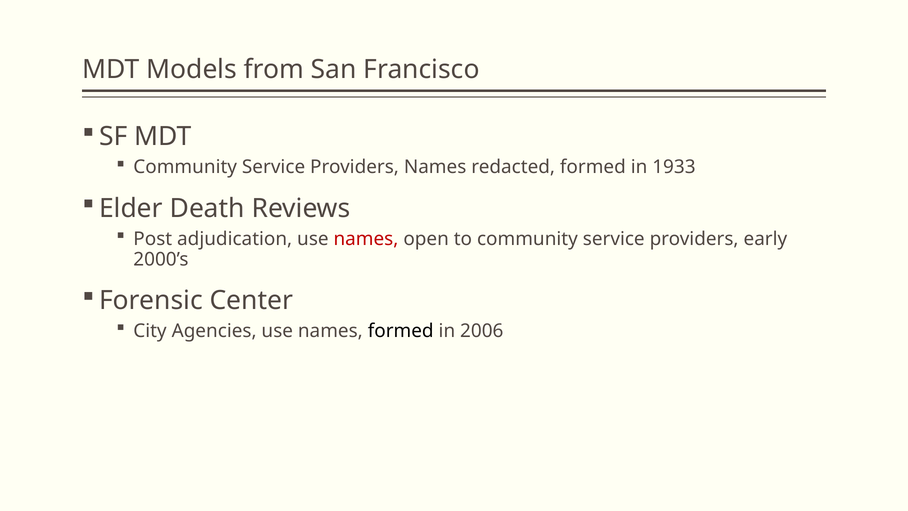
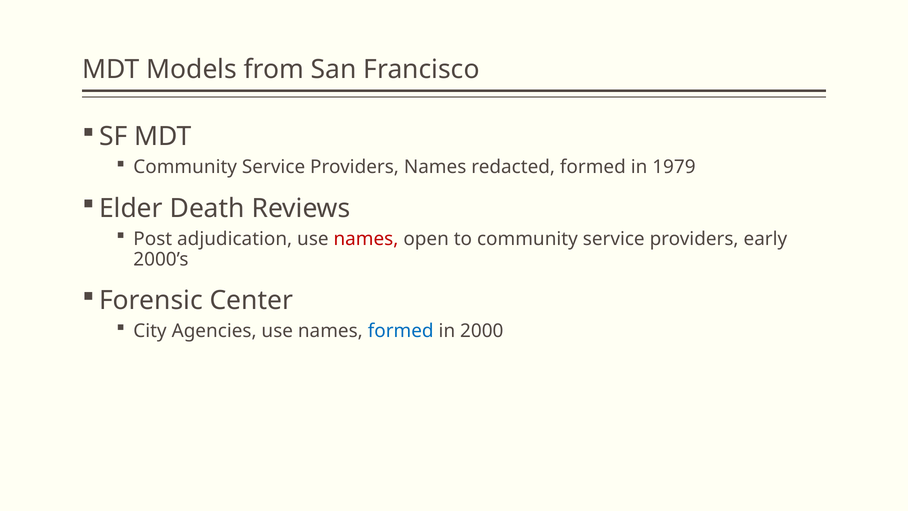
1933: 1933 -> 1979
formed at (401, 331) colour: black -> blue
2006: 2006 -> 2000
